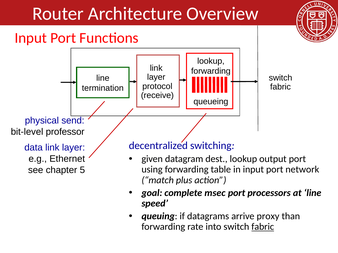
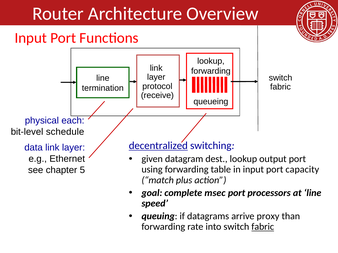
send: send -> each
professor: professor -> schedule
decentralized underline: none -> present
network: network -> capacity
